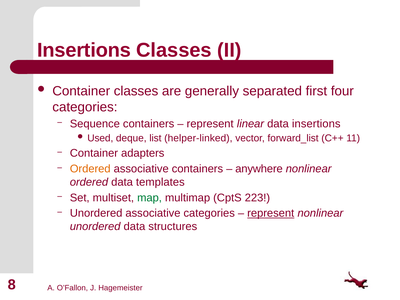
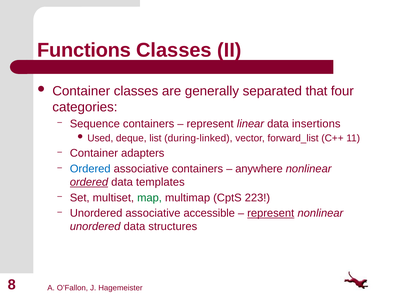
Insertions at (84, 50): Insertions -> Functions
first: first -> that
helper-linked: helper-linked -> during-linked
Ordered at (90, 169) colour: orange -> blue
ordered at (89, 182) underline: none -> present
associative categories: categories -> accessible
